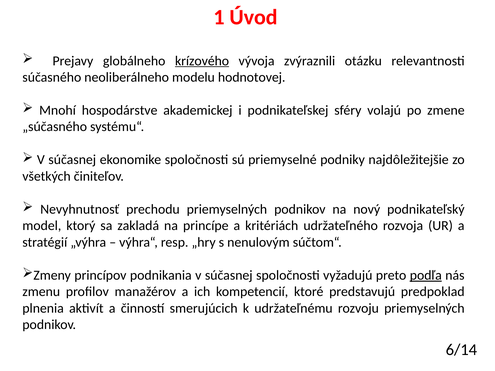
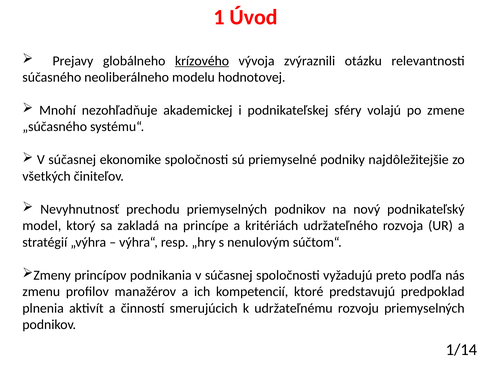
hospodárstve: hospodárstve -> nezohľadňuje
podľa underline: present -> none
6/14: 6/14 -> 1/14
